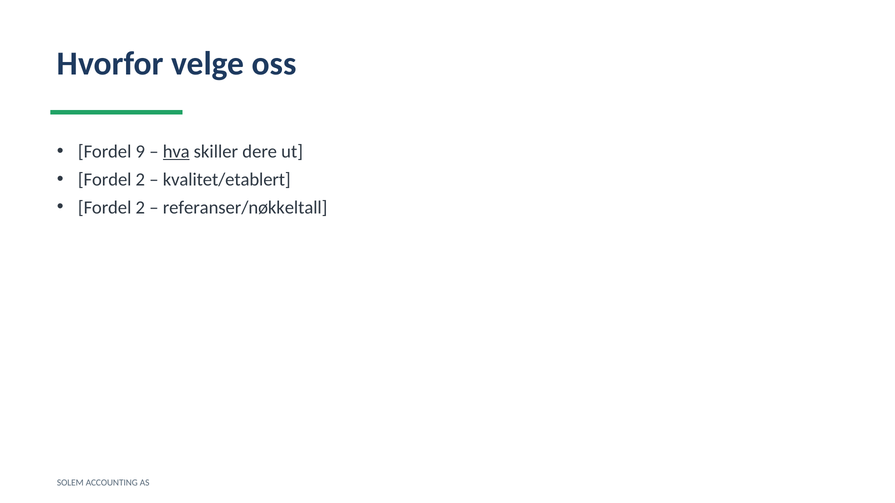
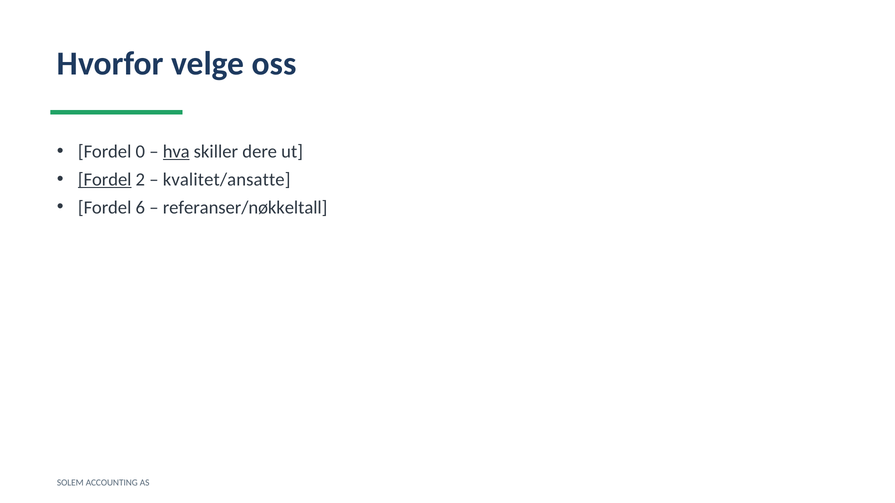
9: 9 -> 0
Fordel at (105, 180) underline: none -> present
kvalitet/etablert: kvalitet/etablert -> kvalitet/ansatte
2 at (140, 208): 2 -> 6
